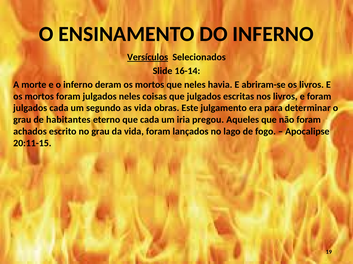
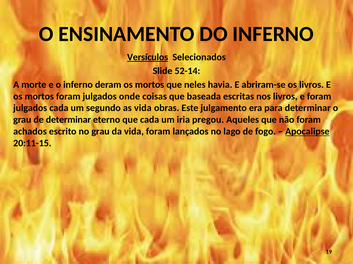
16-14: 16-14 -> 52-14
julgados neles: neles -> onde
que julgados: julgados -> baseada
de habitantes: habitantes -> determinar
Apocalipse underline: none -> present
